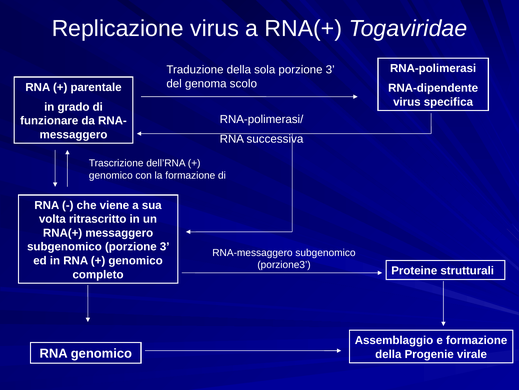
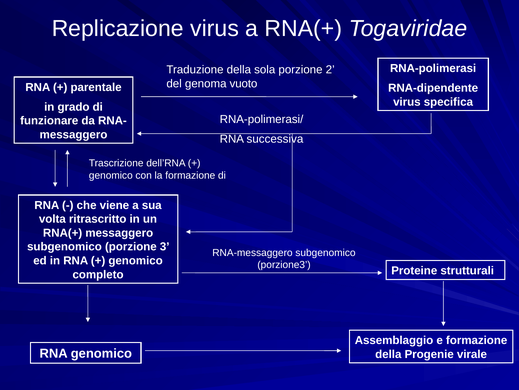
sola porzione 3: 3 -> 2
scolo: scolo -> vuoto
